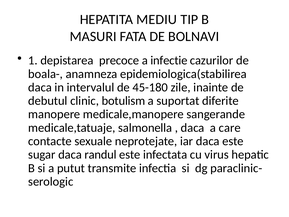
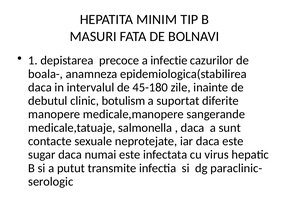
MEDIU: MEDIU -> MINIM
care: care -> sunt
randul: randul -> numai
